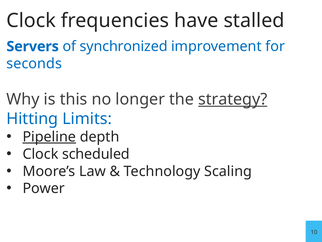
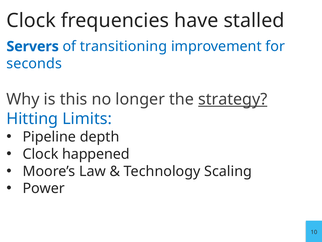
synchronized: synchronized -> transitioning
Pipeline underline: present -> none
scheduled: scheduled -> happened
